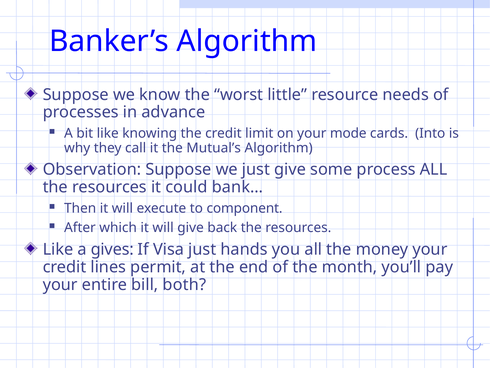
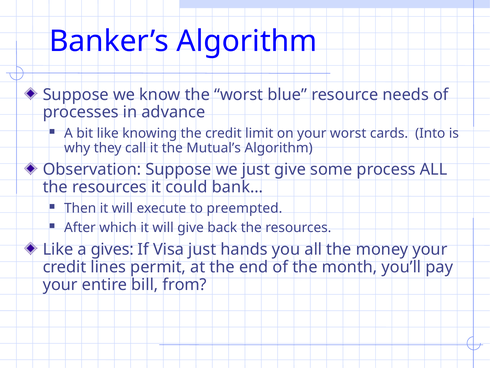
little: little -> blue
your mode: mode -> worst
component: component -> preempted
both: both -> from
